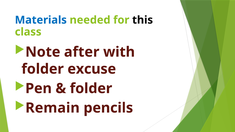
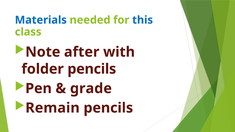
this colour: black -> blue
folder excuse: excuse -> pencils
folder at (91, 89): folder -> grade
